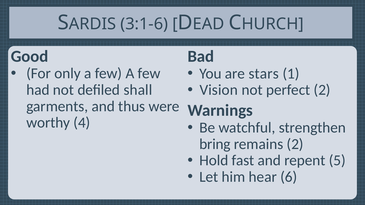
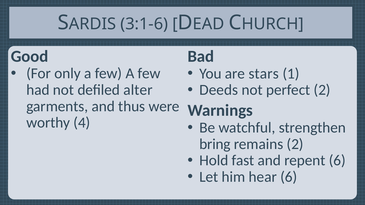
Vision: Vision -> Deeds
shall: shall -> alter
repent 5: 5 -> 6
